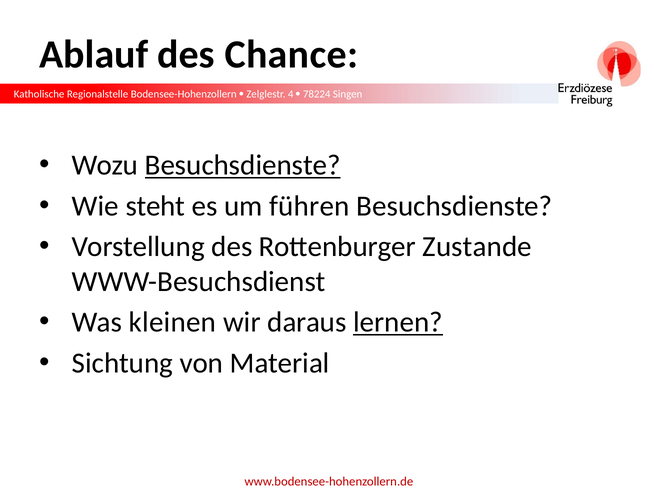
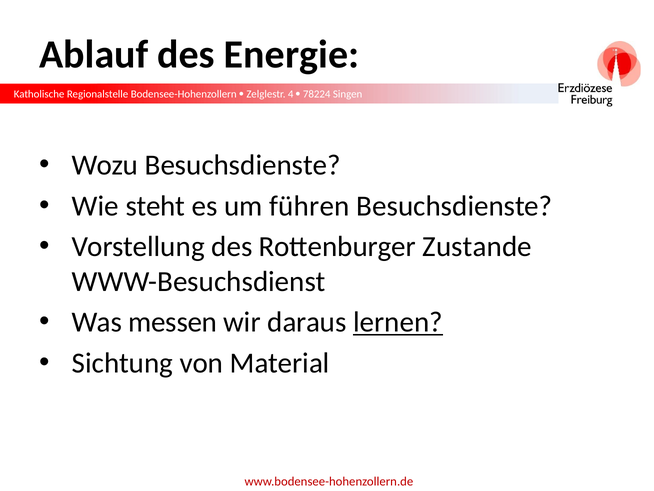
Chance: Chance -> Energie
Besuchsdienste at (243, 165) underline: present -> none
kleinen: kleinen -> messen
